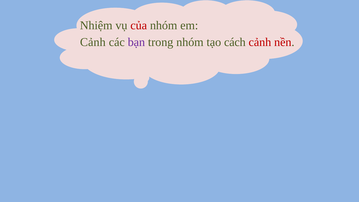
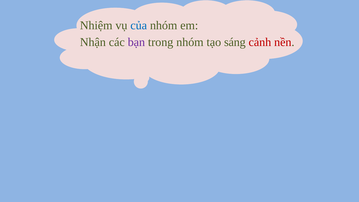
của colour: red -> blue
Cảnh at (93, 42): Cảnh -> Nhận
cách: cách -> sáng
